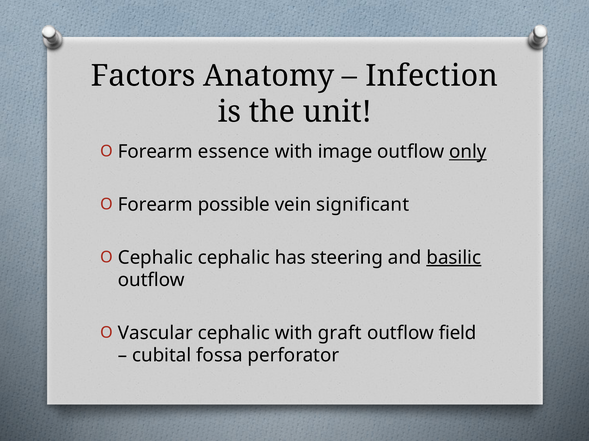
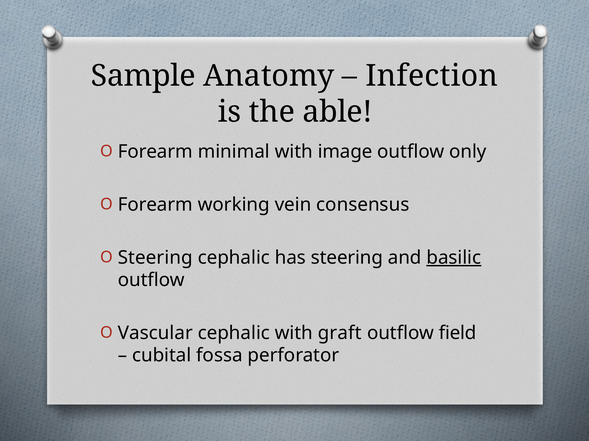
Factors: Factors -> Sample
unit: unit -> able
essence: essence -> minimal
only underline: present -> none
possible: possible -> working
significant: significant -> consensus
Cephalic at (155, 258): Cephalic -> Steering
